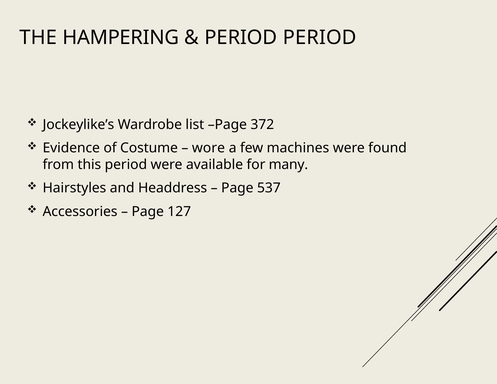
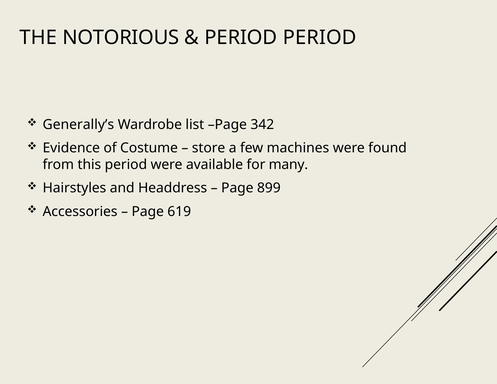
HAMPERING: HAMPERING -> NOTORIOUS
Jockeylike’s: Jockeylike’s -> Generally’s
372: 372 -> 342
wore: wore -> store
537: 537 -> 899
127: 127 -> 619
